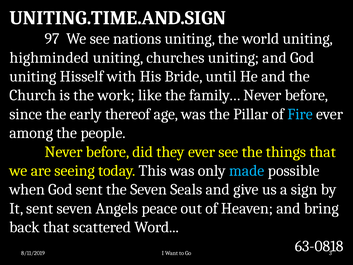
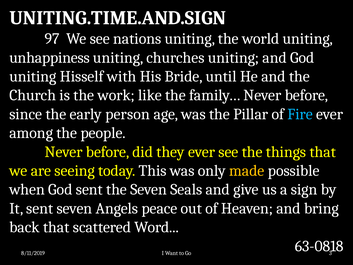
highminded: highminded -> unhappiness
thereof: thereof -> person
made colour: light blue -> yellow
